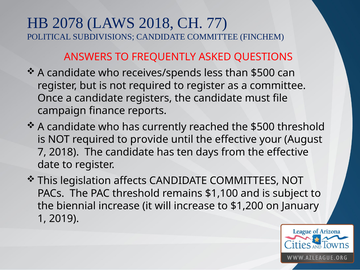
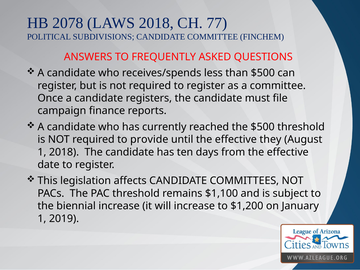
your: your -> they
7 at (42, 152): 7 -> 1
